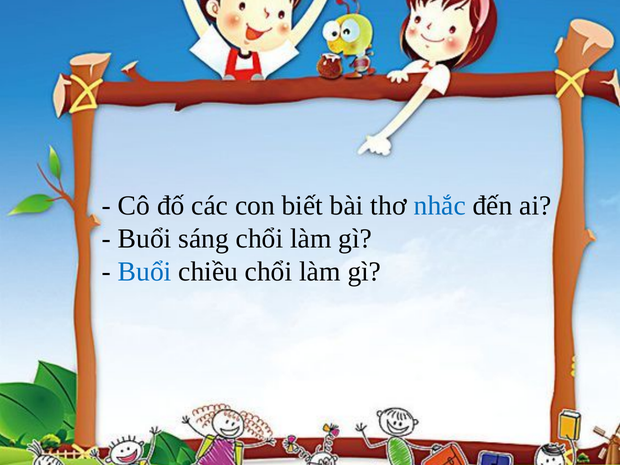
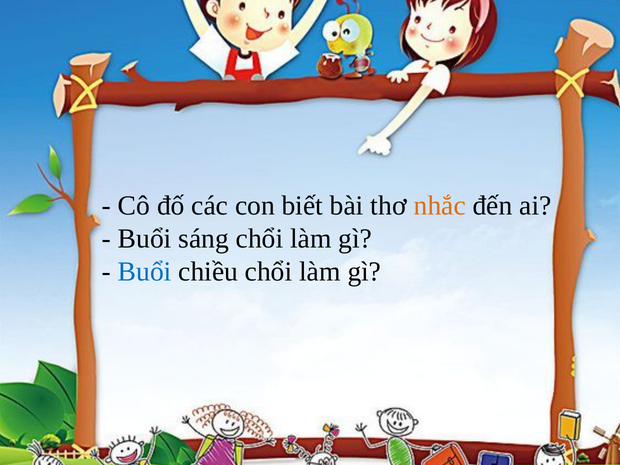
nhắc colour: blue -> orange
